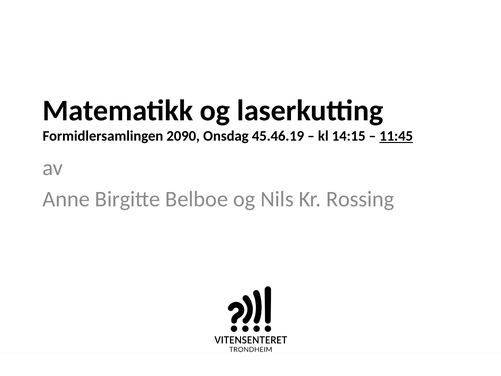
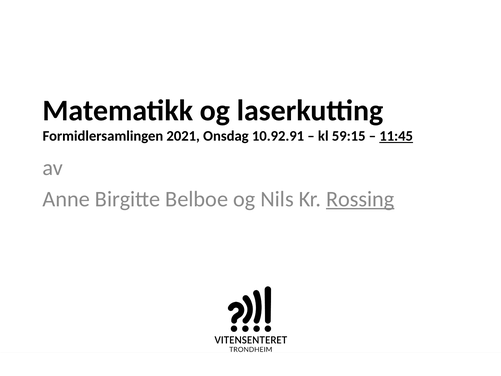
2090: 2090 -> 2021
45.46.19: 45.46.19 -> 10.92.91
14:15: 14:15 -> 59:15
Rossing underline: none -> present
